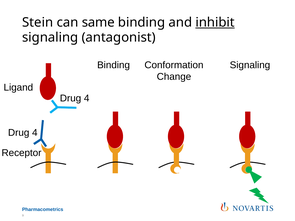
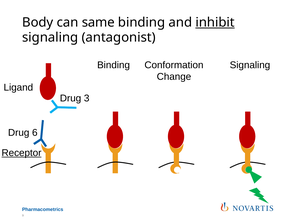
Stein: Stein -> Body
4 at (87, 98): 4 -> 3
4 at (35, 133): 4 -> 6
Receptor underline: none -> present
